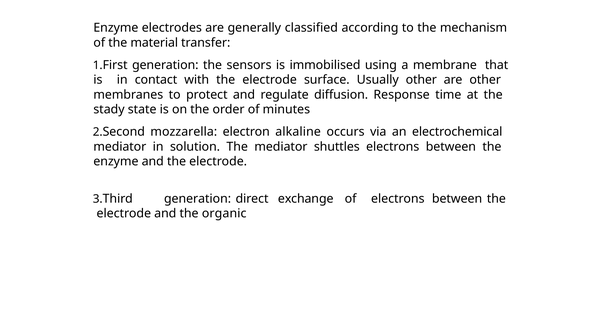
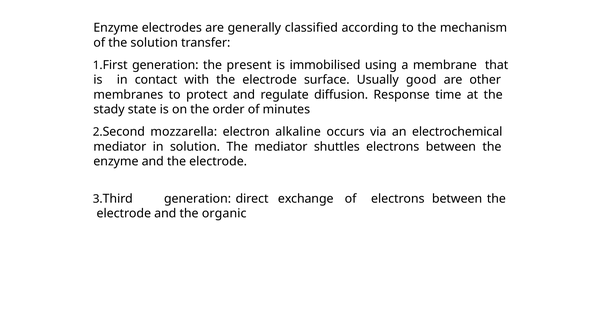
the material: material -> solution
sensors: sensors -> present
Usually other: other -> good
